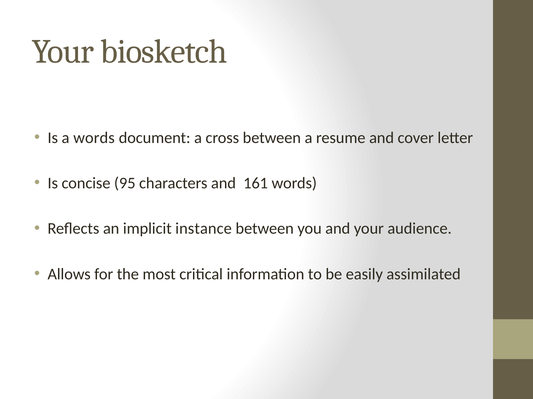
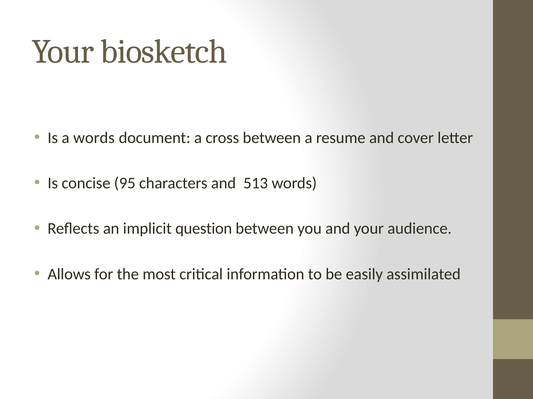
161: 161 -> 513
instance: instance -> question
